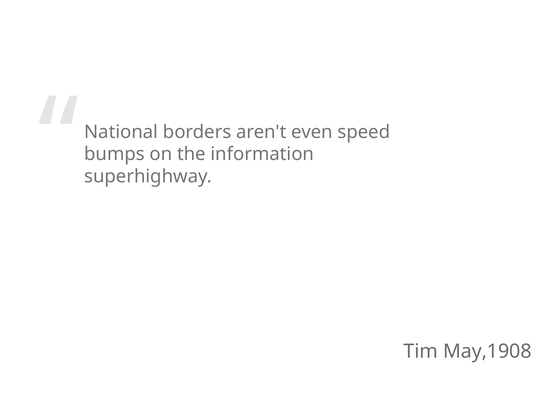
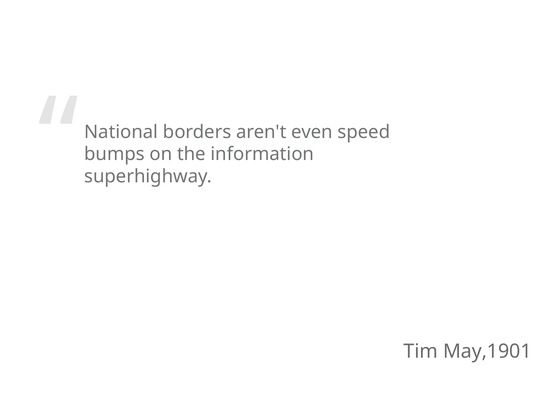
May,1908: May,1908 -> May,1901
